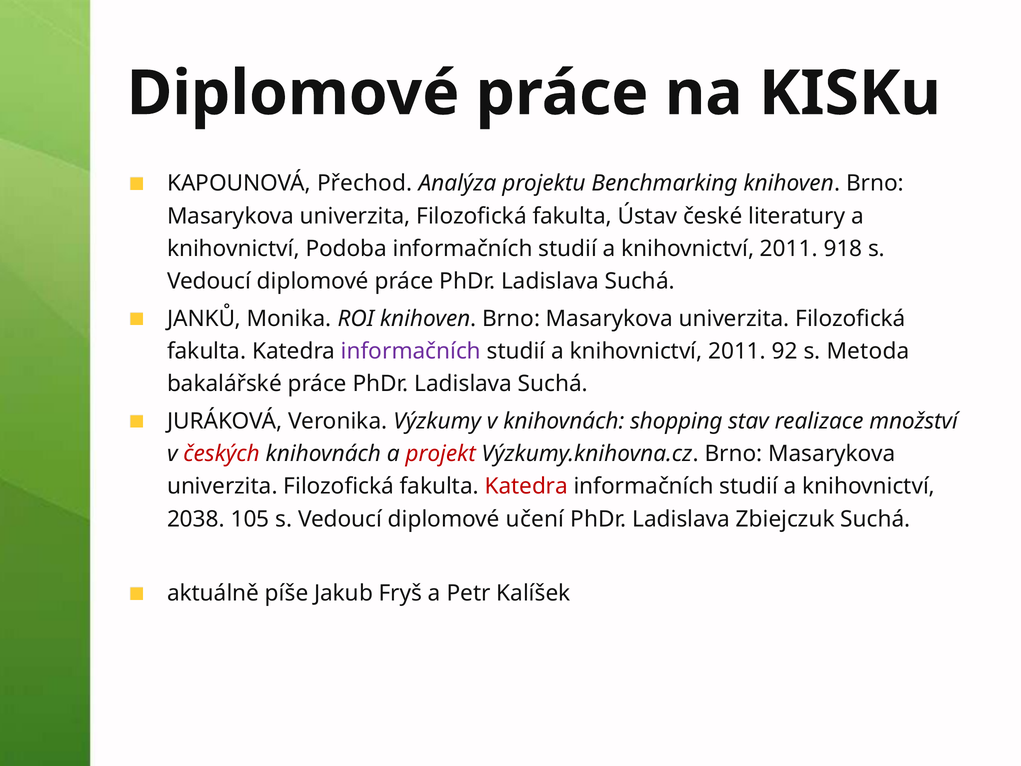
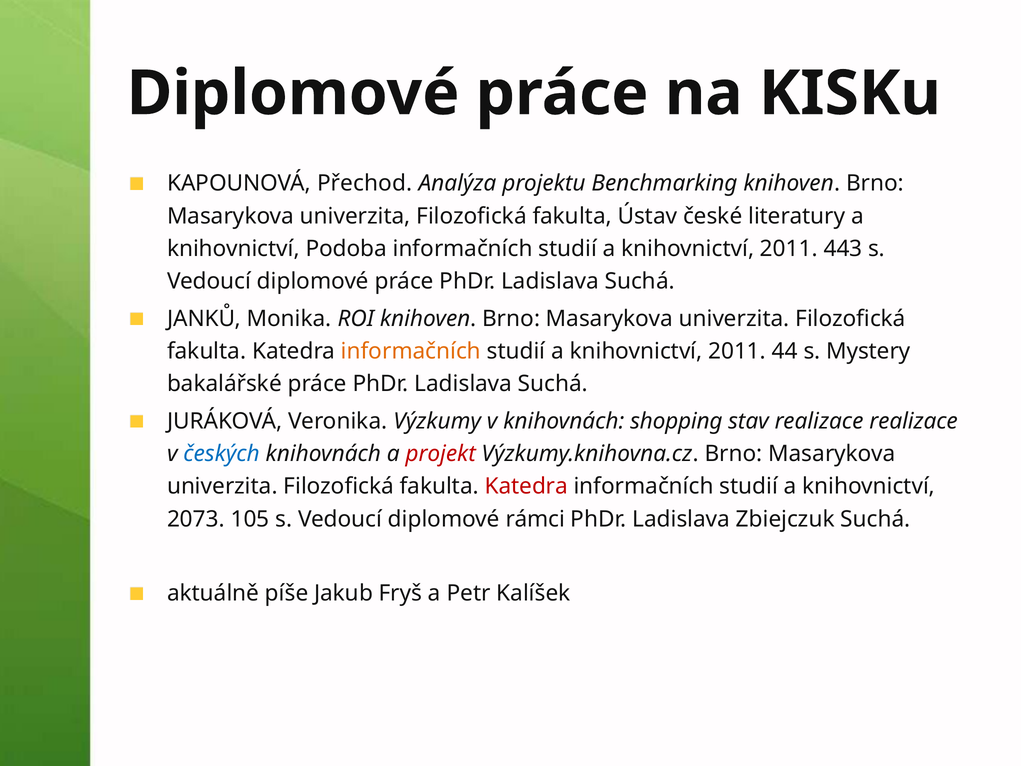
918: 918 -> 443
informačních at (411, 351) colour: purple -> orange
92: 92 -> 44
Metoda: Metoda -> Mystery
realizace množství: množství -> realizace
českých colour: red -> blue
2038: 2038 -> 2073
učení: učení -> rámci
